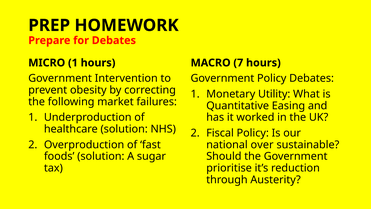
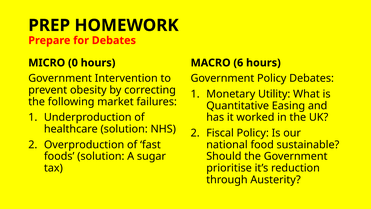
MICRO 1: 1 -> 0
7: 7 -> 6
over: over -> food
